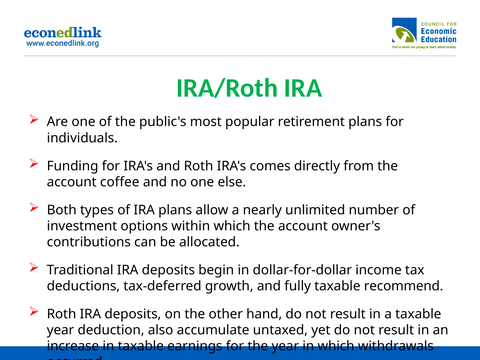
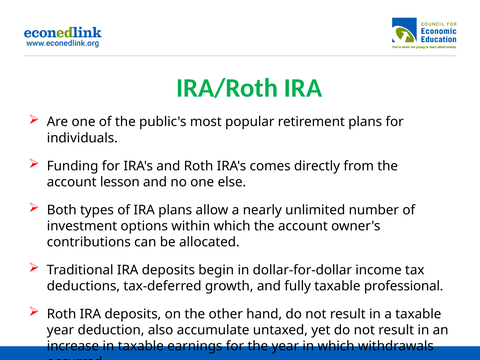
coffee: coffee -> lesson
recommend: recommend -> professional
